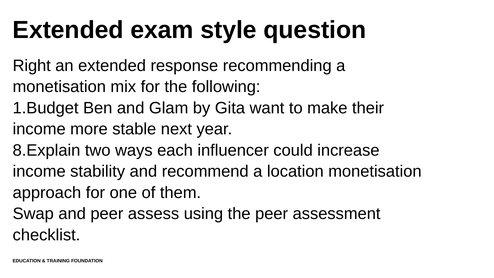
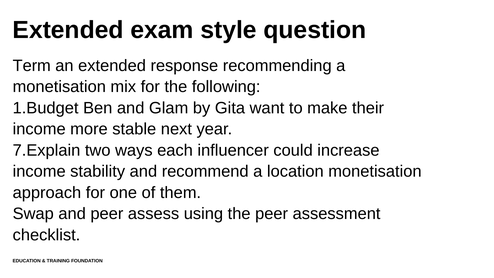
Right: Right -> Term
8.Explain: 8.Explain -> 7.Explain
